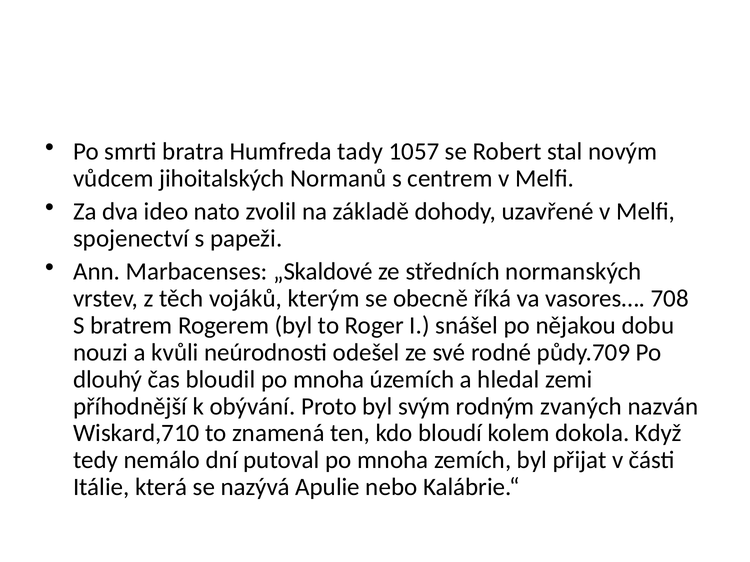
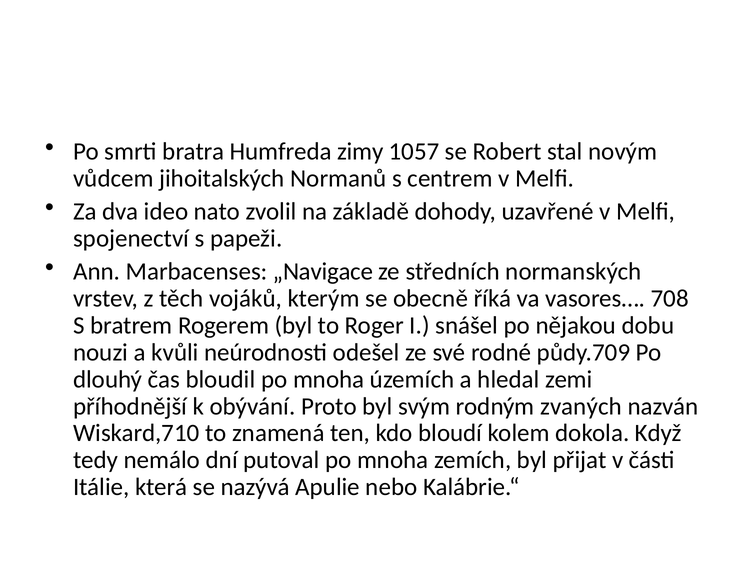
tady: tady -> zimy
„Skaldové: „Skaldové -> „Navigace
